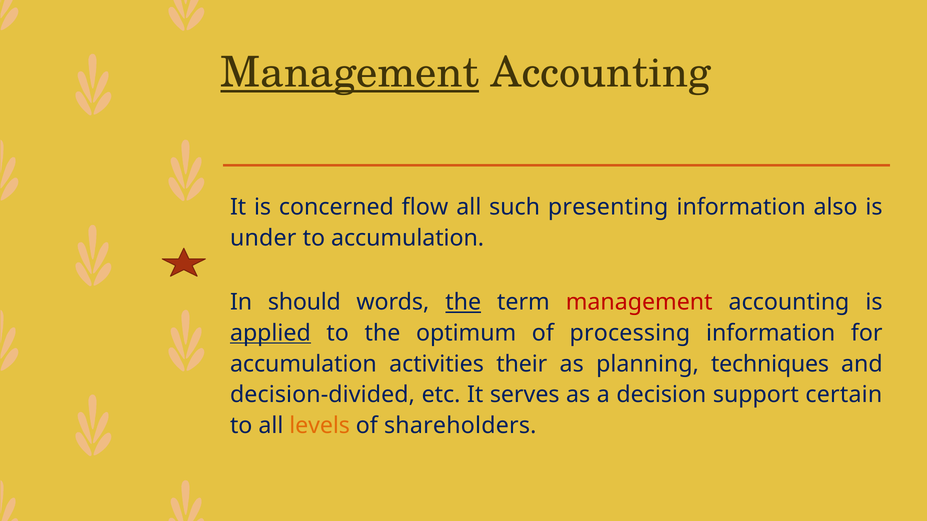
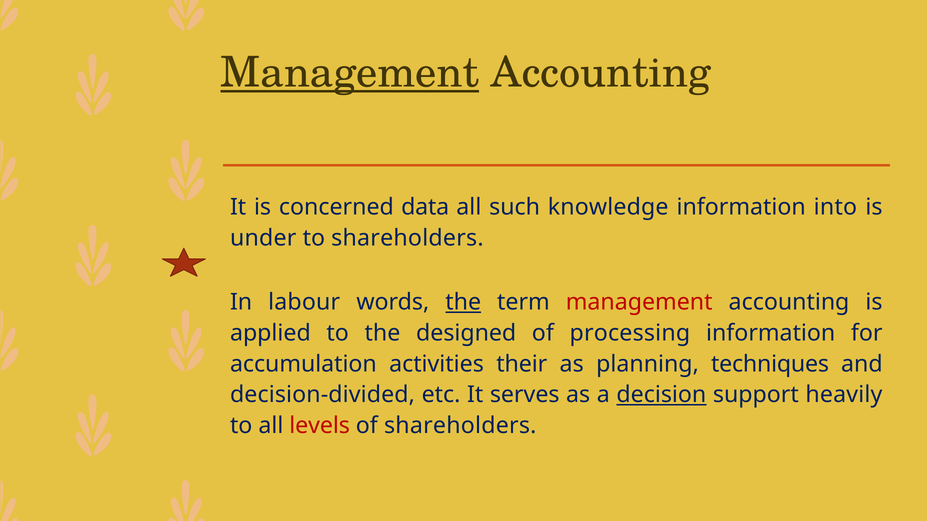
flow: flow -> data
presenting: presenting -> knowledge
also: also -> into
to accumulation: accumulation -> shareholders
should: should -> labour
applied underline: present -> none
optimum: optimum -> designed
decision underline: none -> present
certain: certain -> heavily
levels colour: orange -> red
